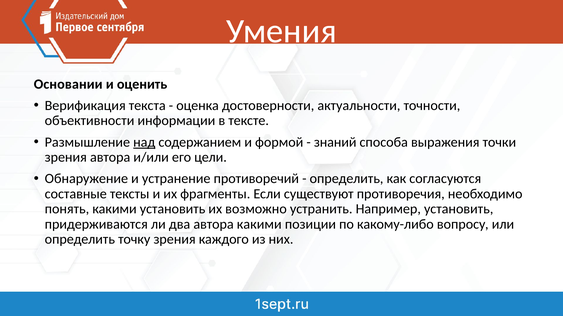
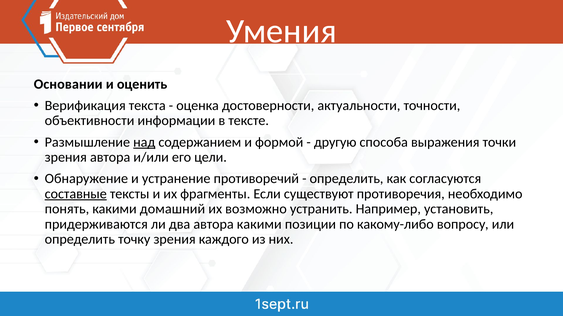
знаний: знаний -> другую
составные underline: none -> present
какими установить: установить -> домашний
